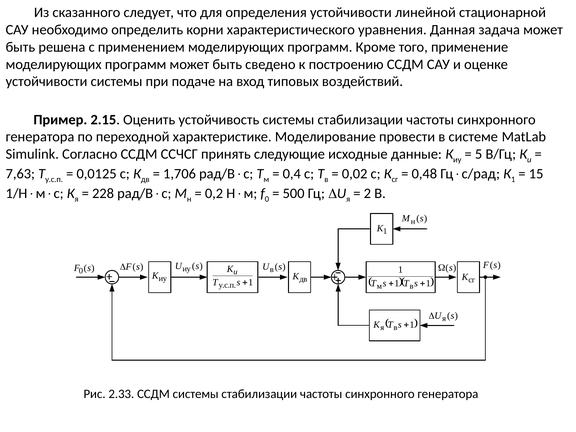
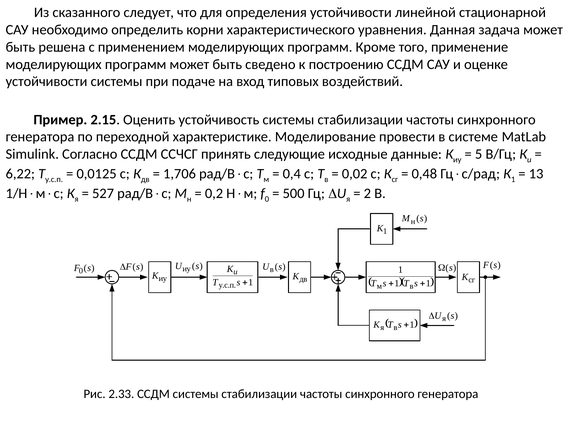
7,63: 7,63 -> 6,22
15: 15 -> 13
228: 228 -> 527
